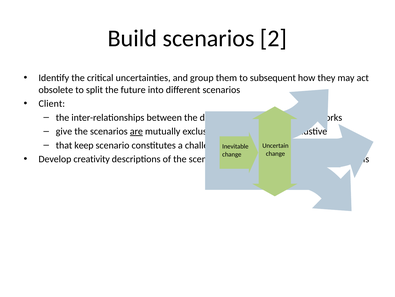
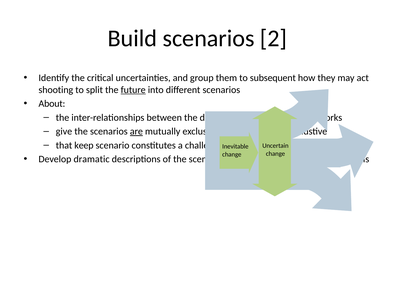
obsolete: obsolete -> shooting
future at (133, 90) underline: none -> present
Client: Client -> About
creativity: creativity -> dramatic
